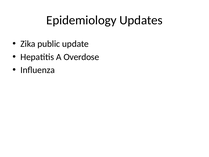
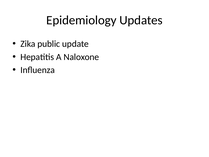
Overdose: Overdose -> Naloxone
